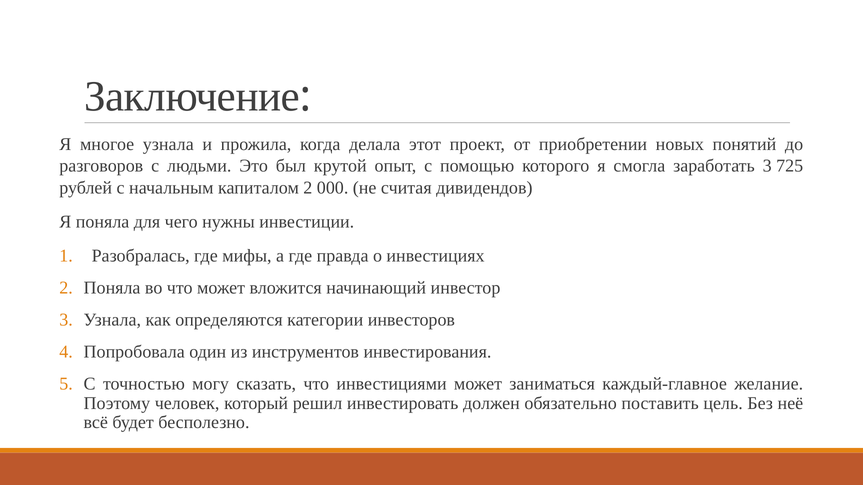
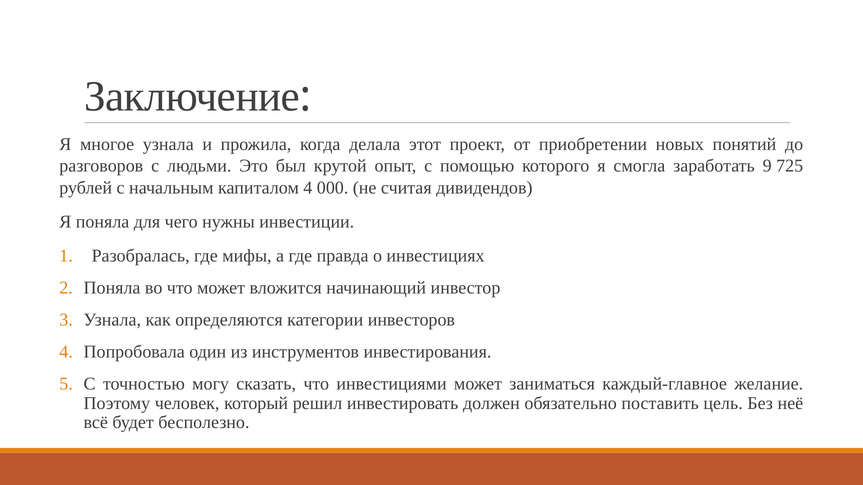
заработать 3: 3 -> 9
капиталом 2: 2 -> 4
